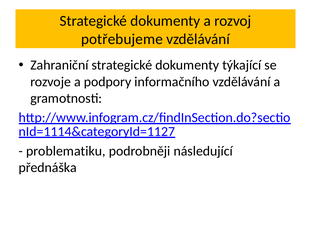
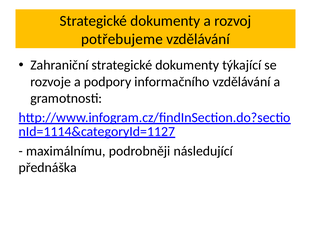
problematiku: problematiku -> maximálnímu
